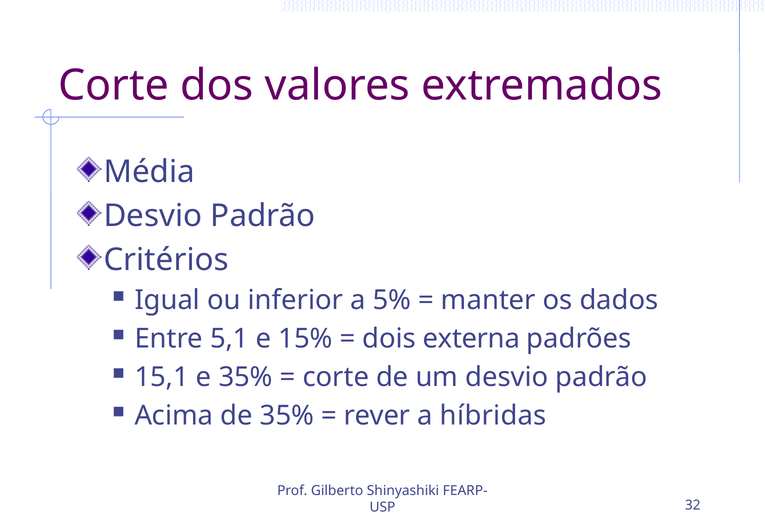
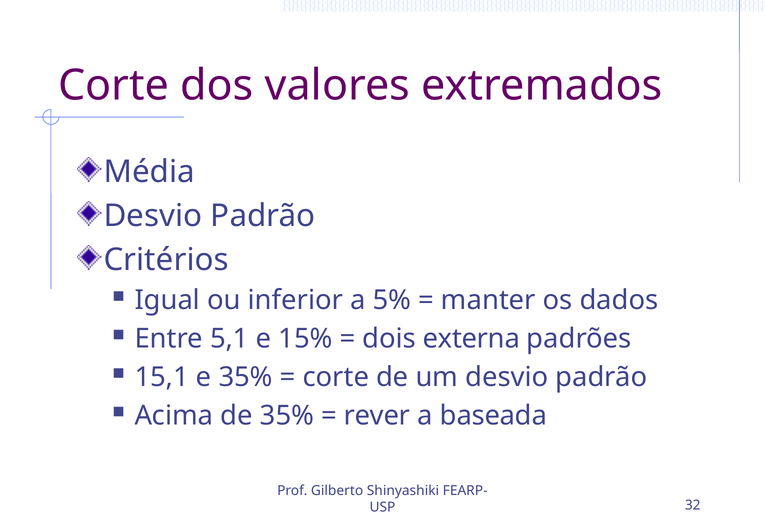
híbridas: híbridas -> baseada
